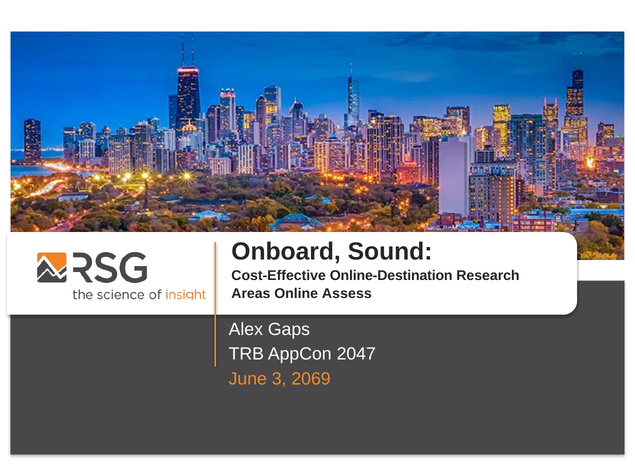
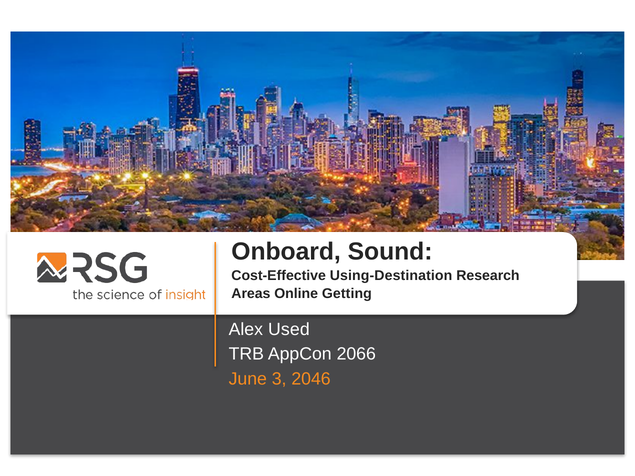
Online-Destination: Online-Destination -> Using-Destination
Assess: Assess -> Getting
Gaps: Gaps -> Used
2047: 2047 -> 2066
2069: 2069 -> 2046
